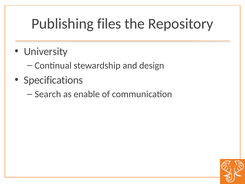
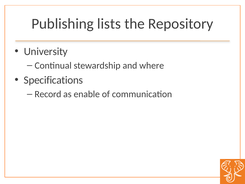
files: files -> lists
design: design -> where
Search: Search -> Record
